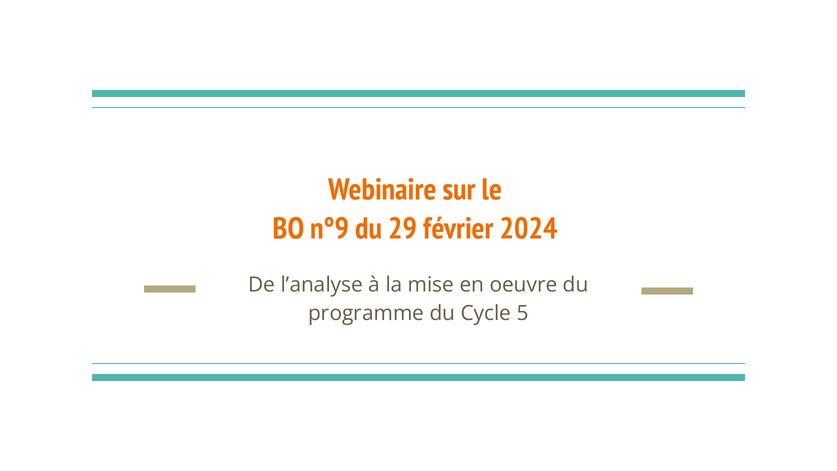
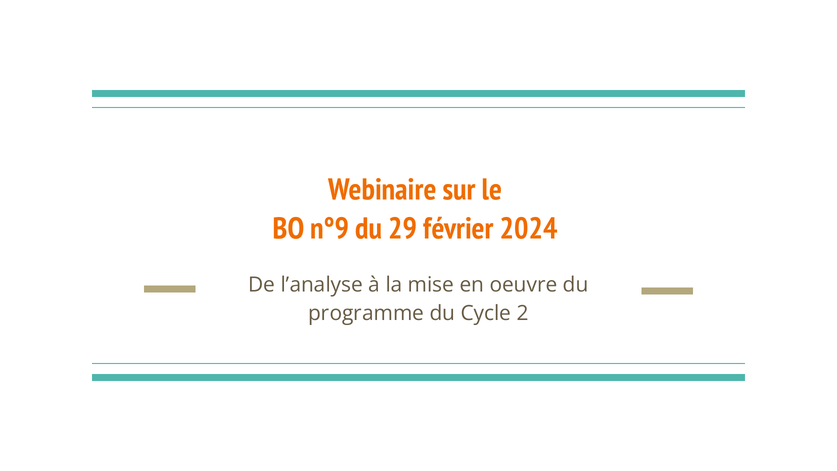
5: 5 -> 2
